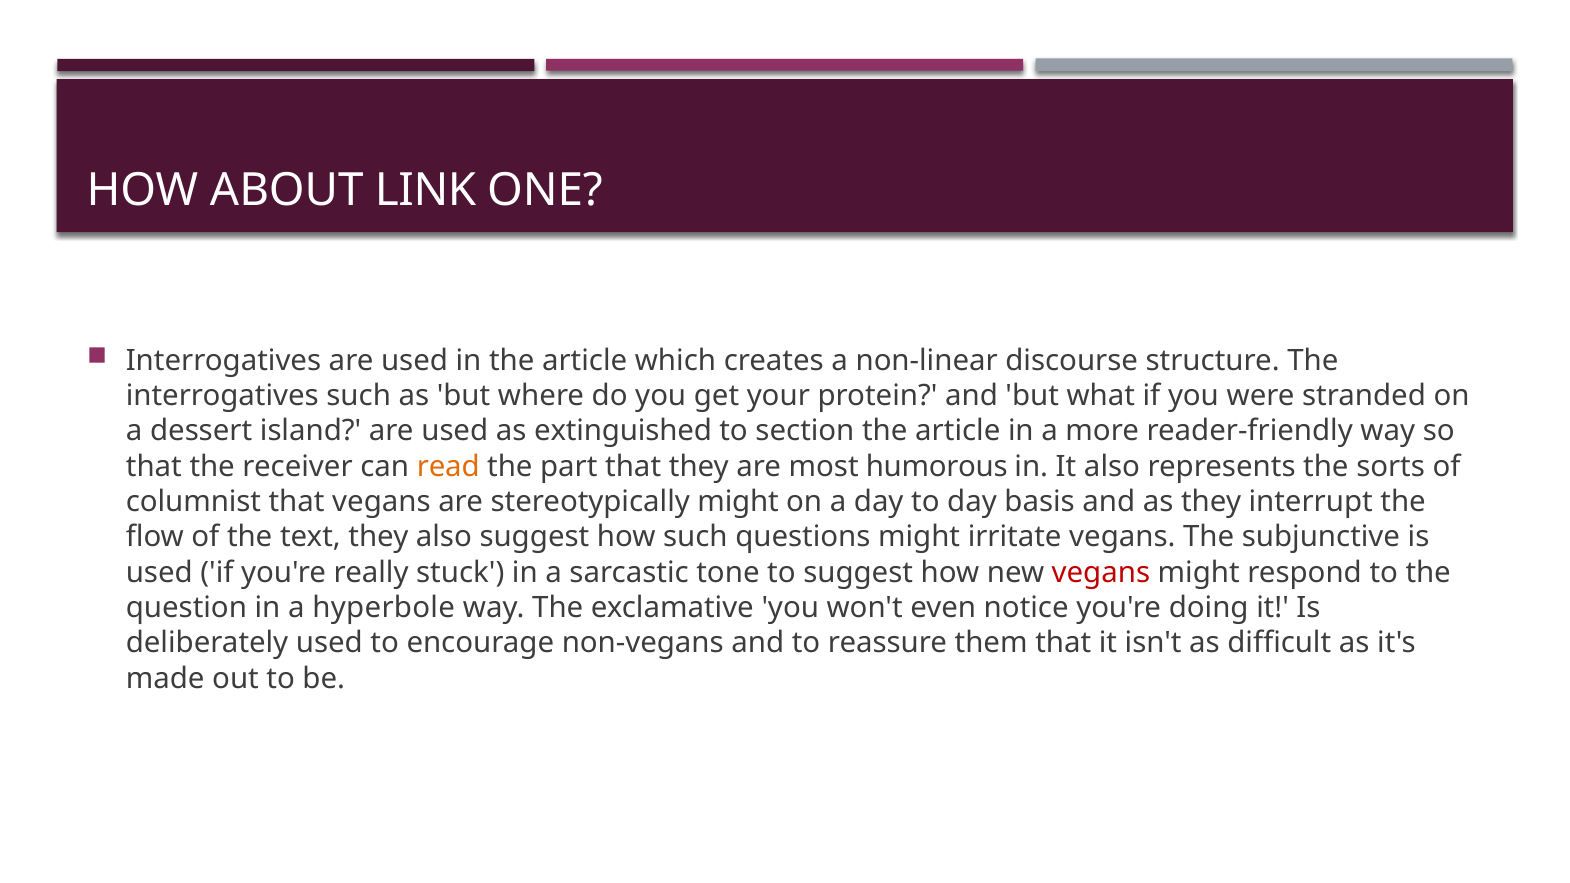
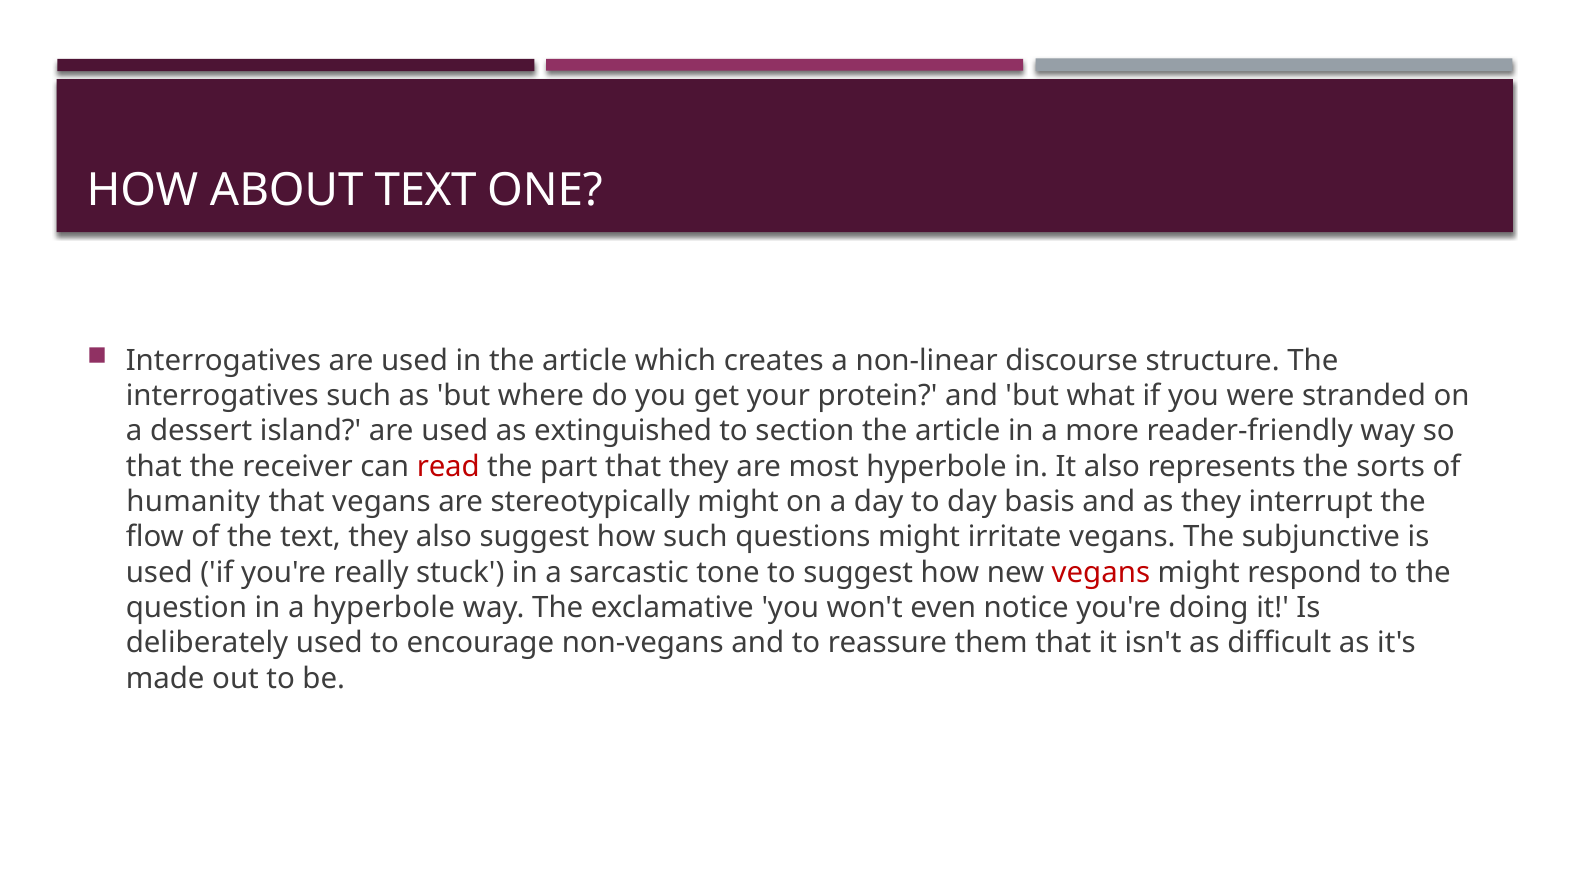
ABOUT LINK: LINK -> TEXT
read colour: orange -> red
most humorous: humorous -> hyperbole
columnist: columnist -> humanity
